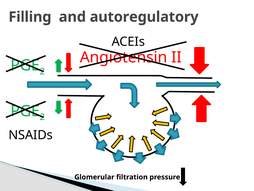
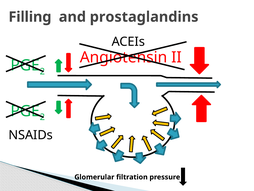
autoregulatory: autoregulatory -> prostaglandins
